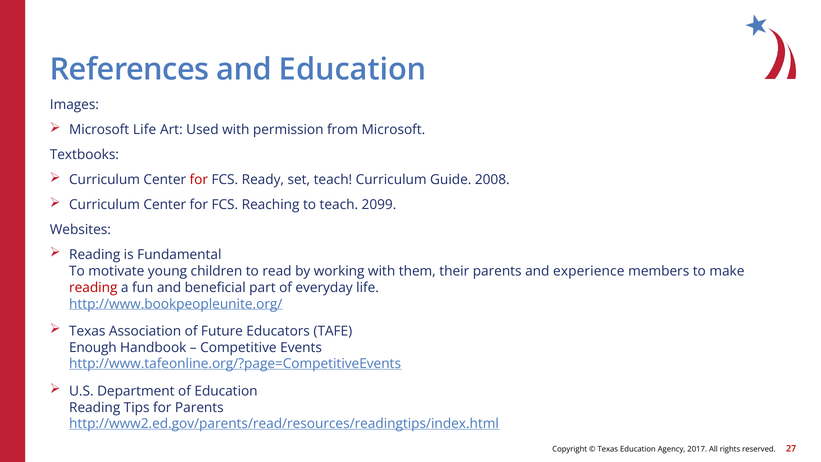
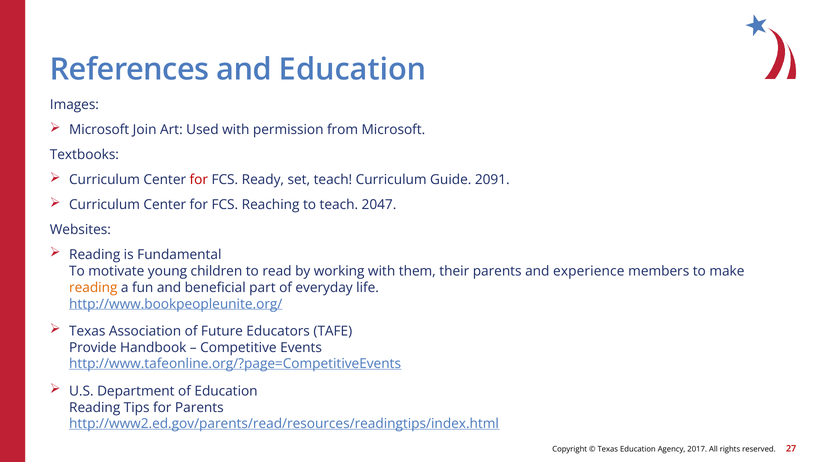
Microsoft Life: Life -> Join
2008: 2008 -> 2091
2099: 2099 -> 2047
reading at (93, 287) colour: red -> orange
Enough: Enough -> Provide
